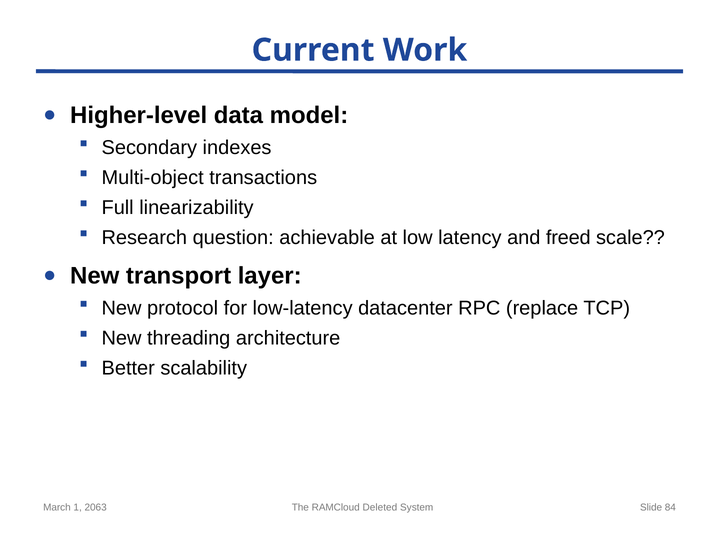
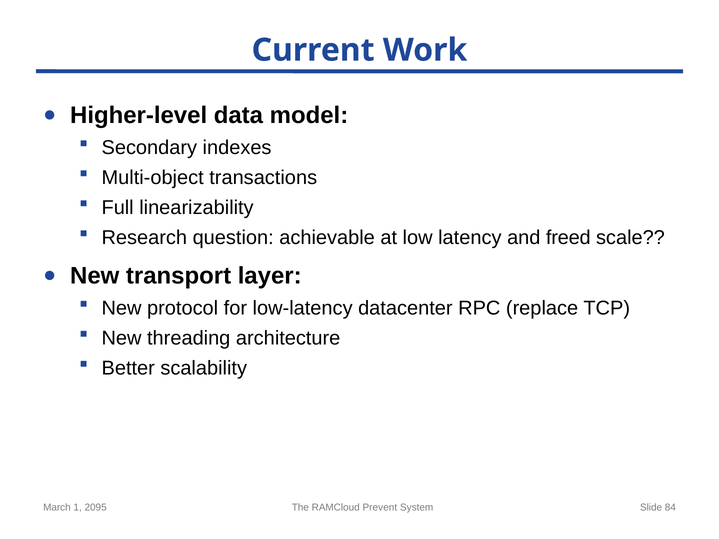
2063: 2063 -> 2095
Deleted: Deleted -> Prevent
